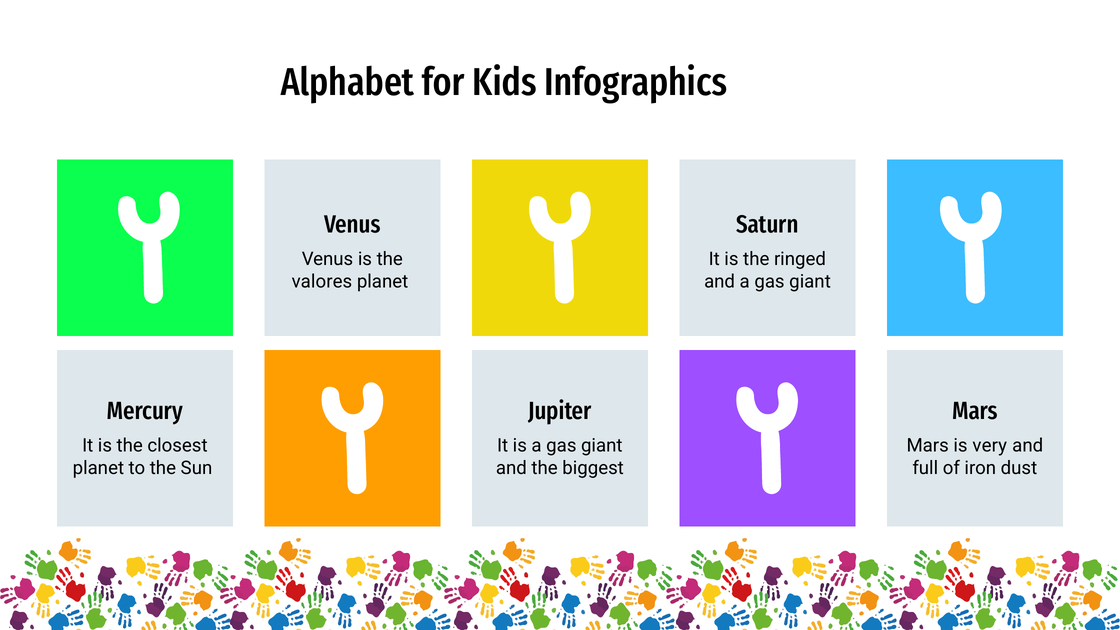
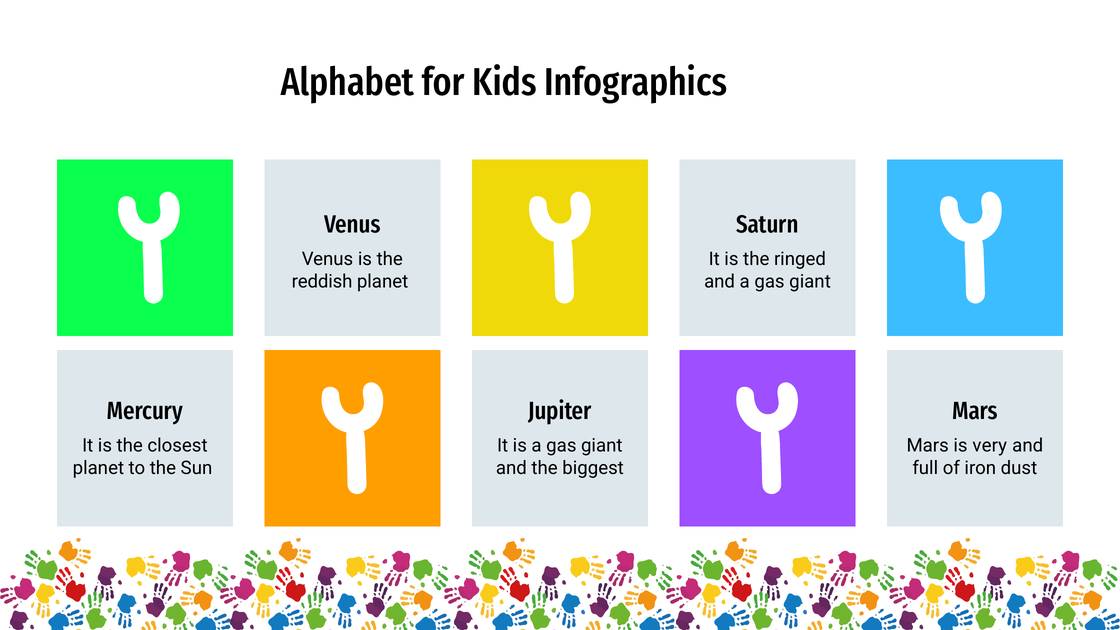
valores: valores -> reddish
